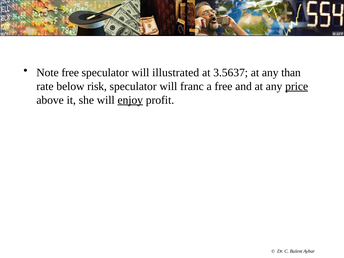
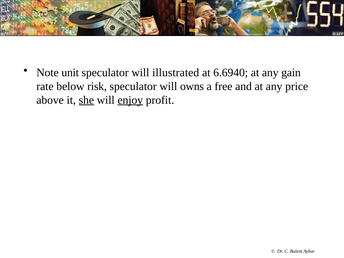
Note free: free -> unit
3.5637: 3.5637 -> 6.6940
than: than -> gain
franc: franc -> owns
price underline: present -> none
she underline: none -> present
